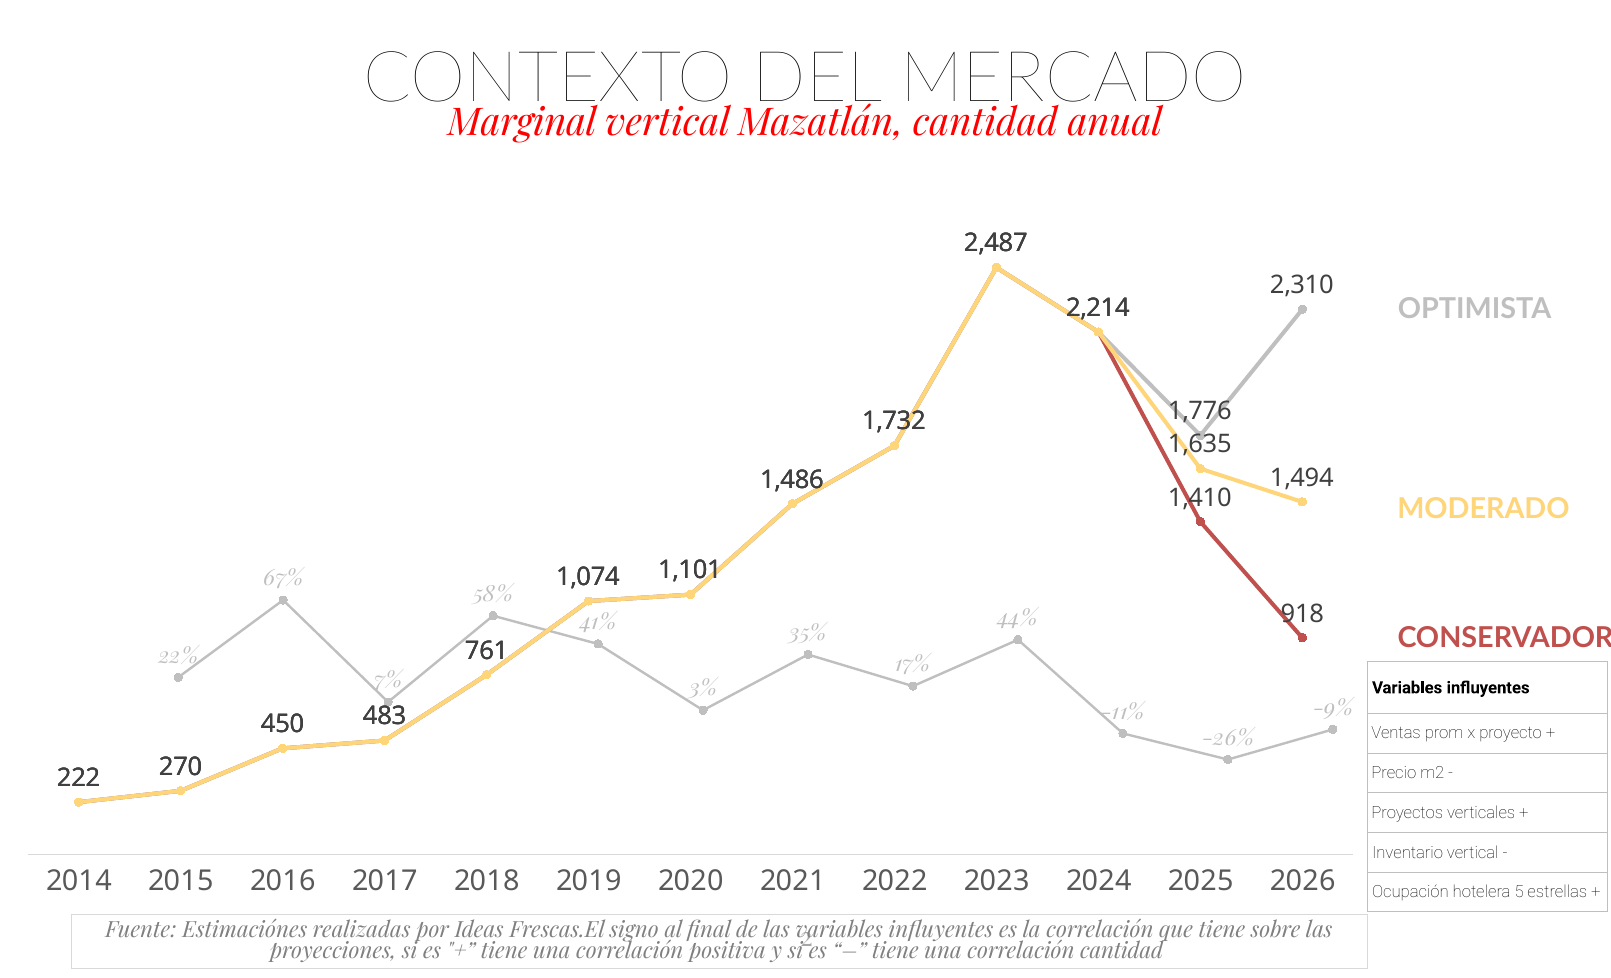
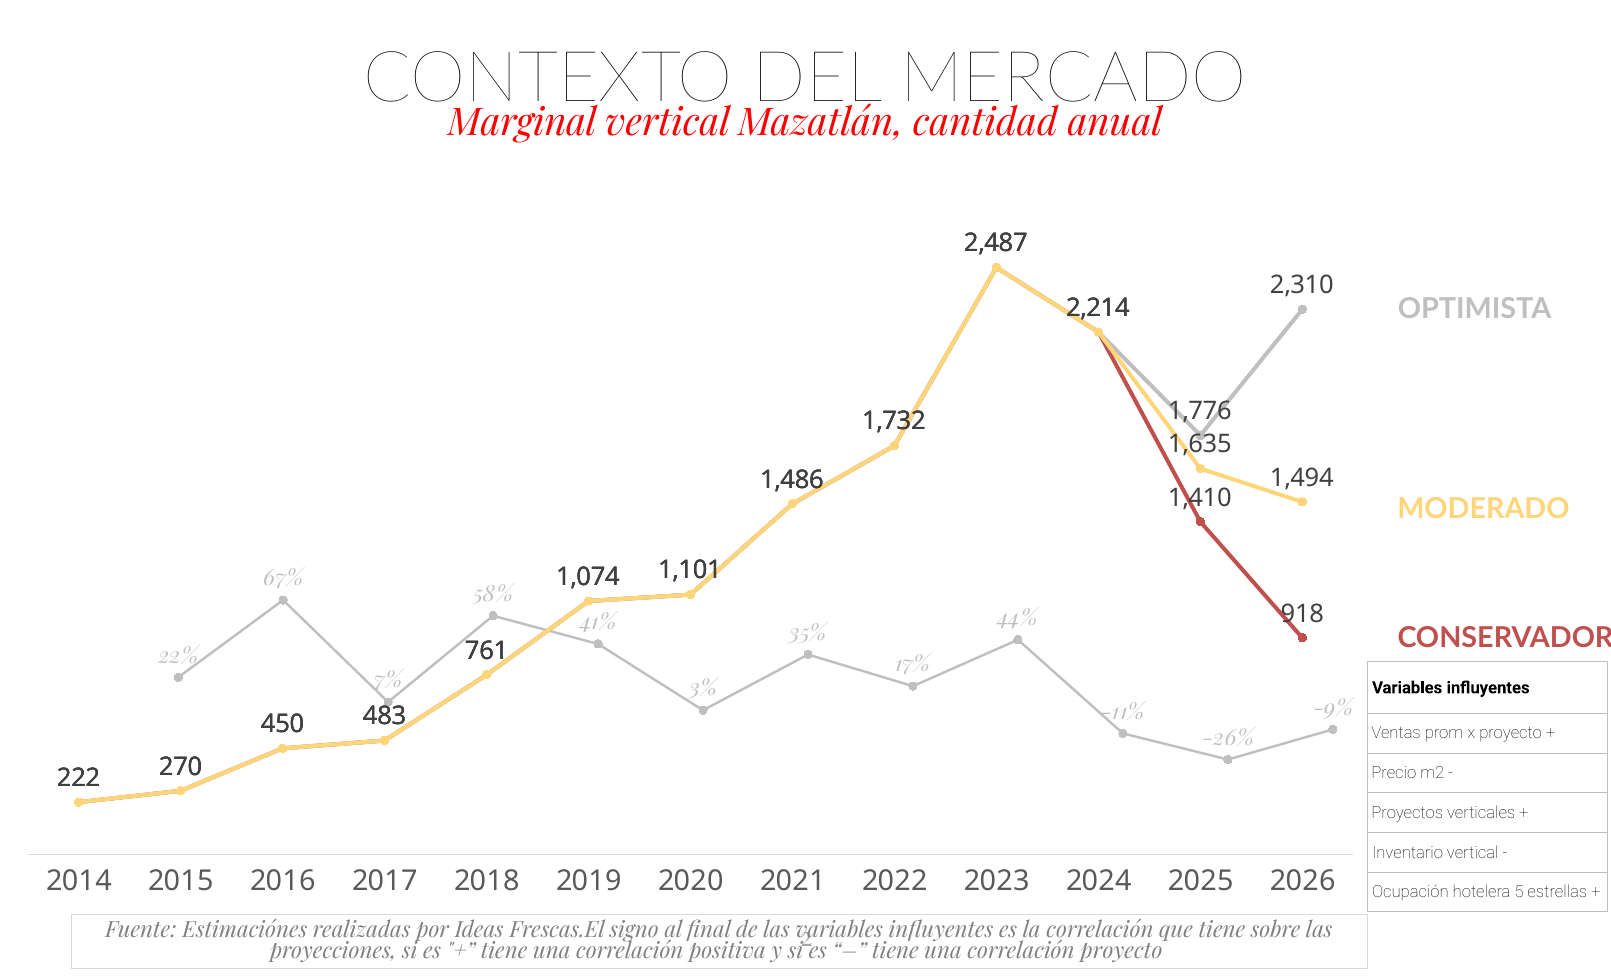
correlación cantidad: cantidad -> proyecto
